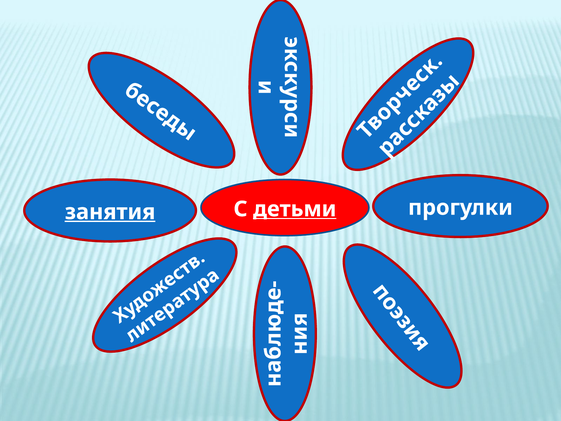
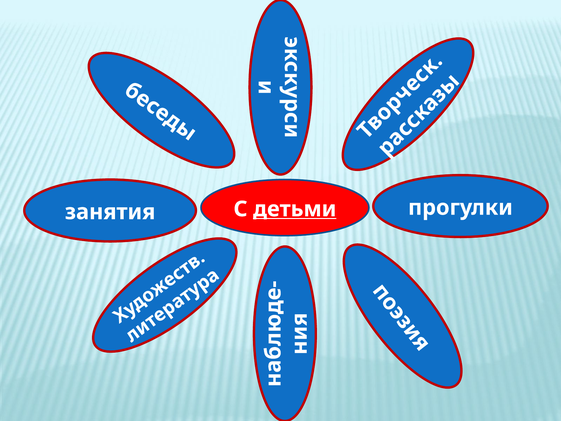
занятия underline: present -> none
